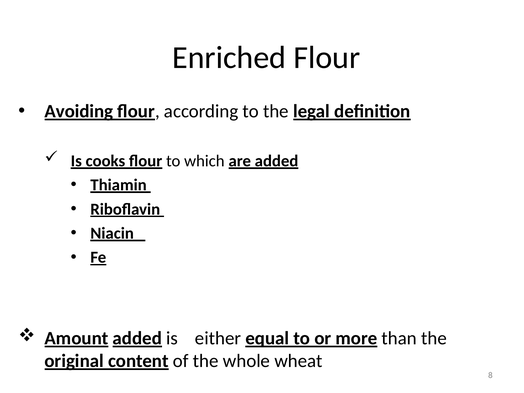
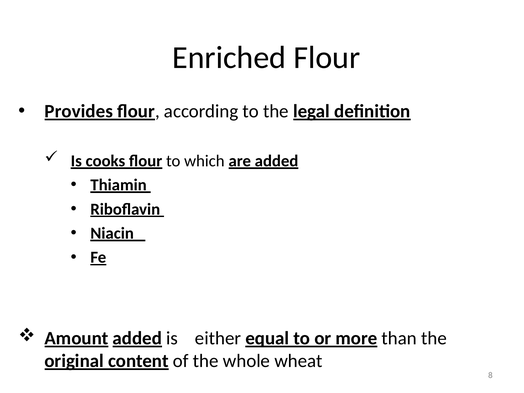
Avoiding: Avoiding -> Provides
